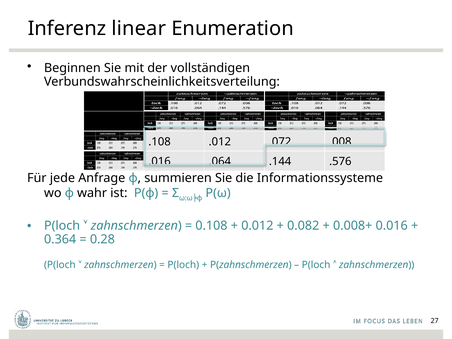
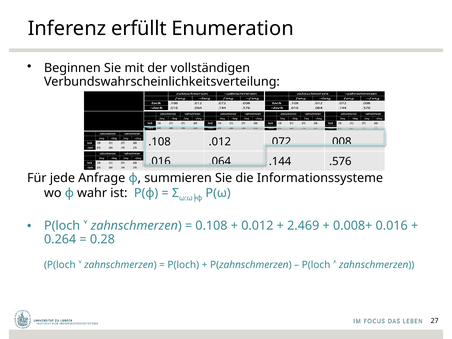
linear: linear -> erfüllt
0.082: 0.082 -> 2.469
0.364: 0.364 -> 0.264
